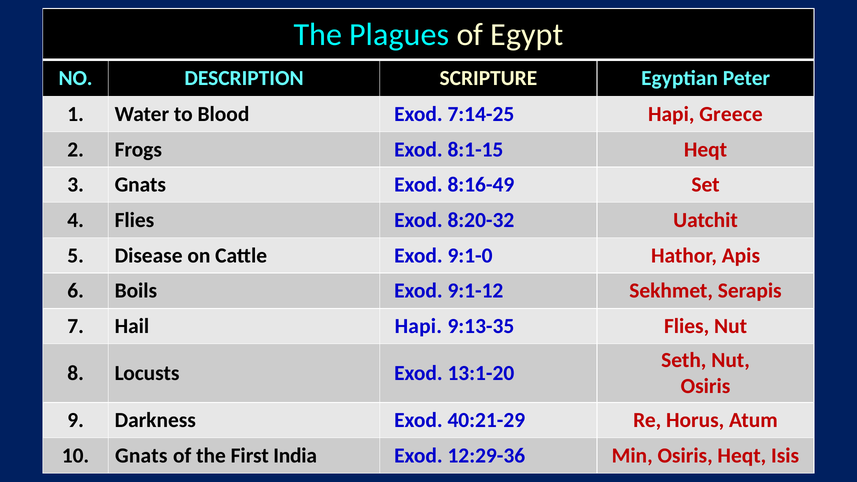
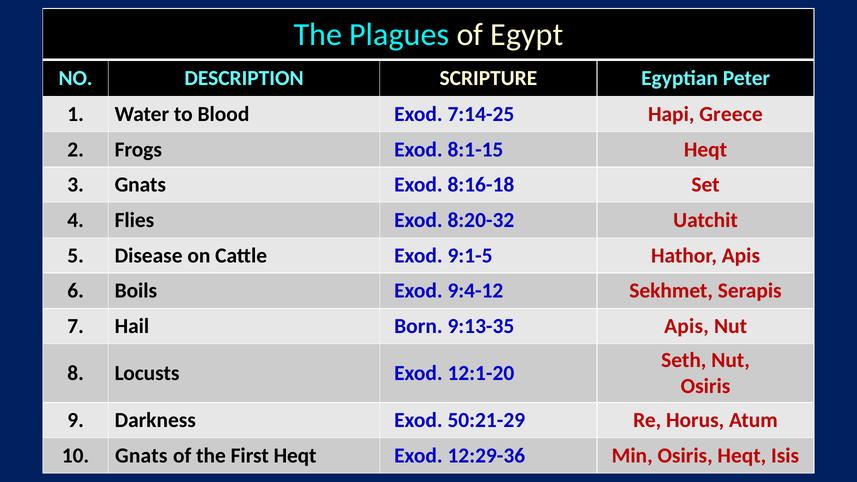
8:16-49: 8:16-49 -> 8:16-18
9:1-0: 9:1-0 -> 9:1-5
9:1-12: 9:1-12 -> 9:4-12
Hail Hapi: Hapi -> Born
9:13-35 Flies: Flies -> Apis
13:1-20: 13:1-20 -> 12:1-20
40:21-29: 40:21-29 -> 50:21-29
First India: India -> Heqt
